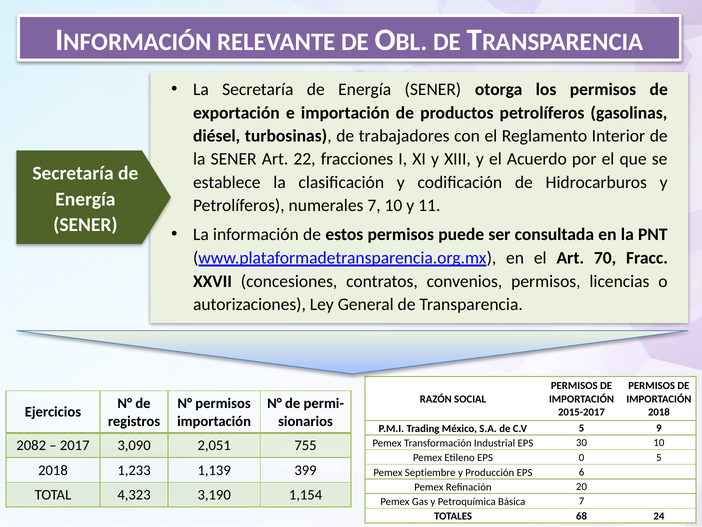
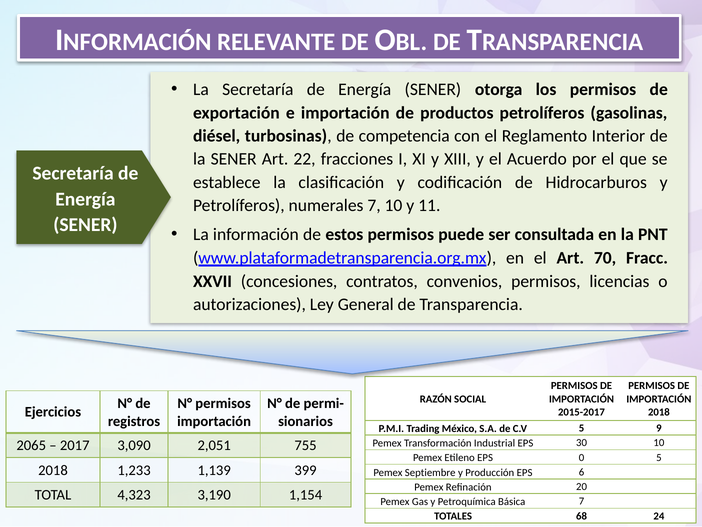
trabajadores: trabajadores -> competencia
2082: 2082 -> 2065
